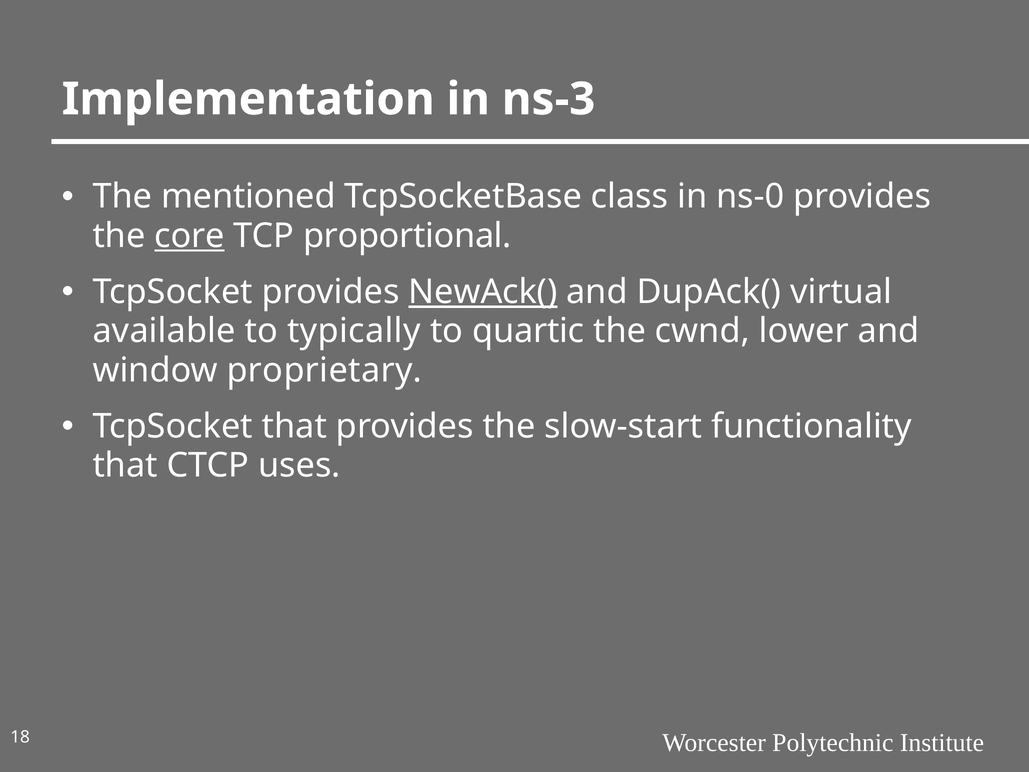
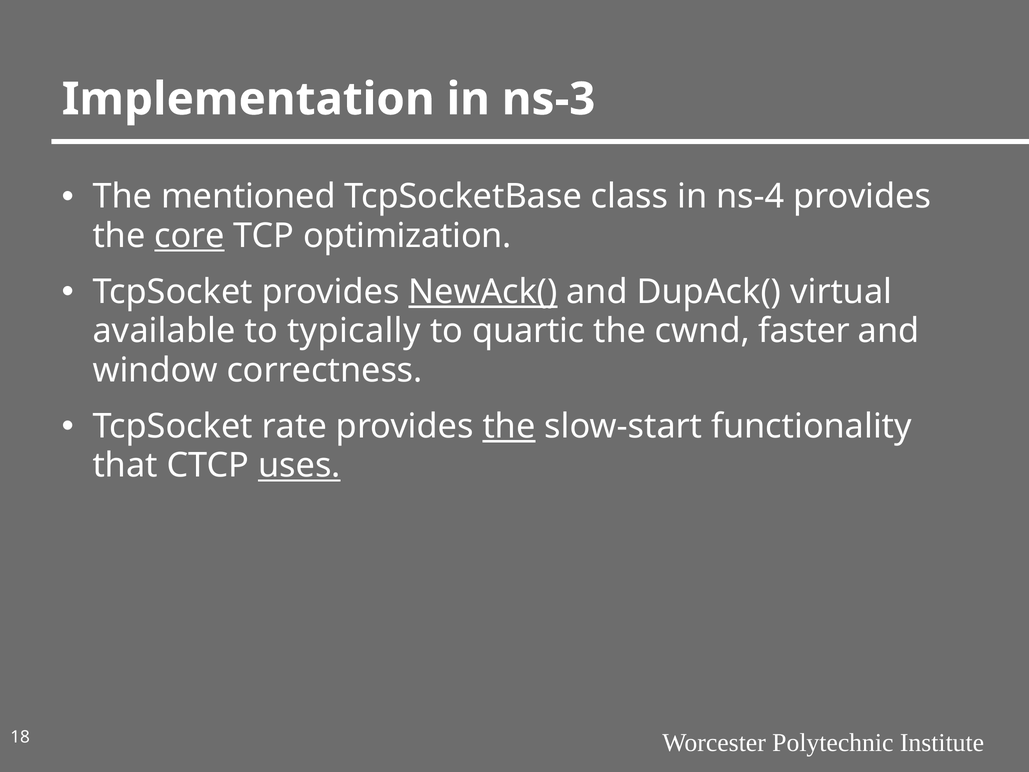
ns-0: ns-0 -> ns-4
proportional: proportional -> optimization
lower: lower -> faster
proprietary: proprietary -> correctness
TcpSocket that: that -> rate
the at (509, 426) underline: none -> present
uses underline: none -> present
